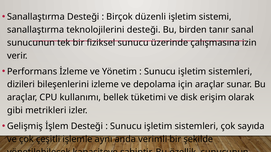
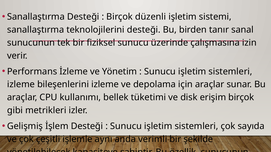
dizileri at (21, 85): dizileri -> izleme
erişim olarak: olarak -> birçok
